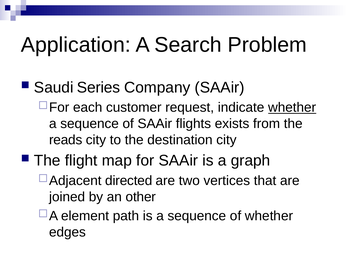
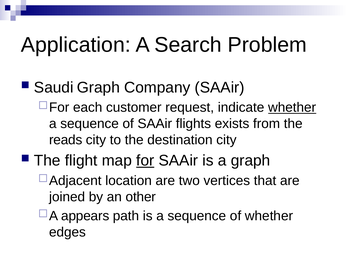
Saudi Series: Series -> Graph
for underline: none -> present
directed: directed -> location
element: element -> appears
